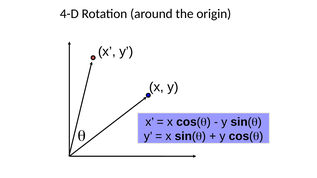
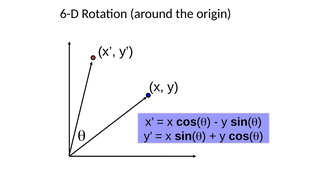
4-D: 4-D -> 6-D
